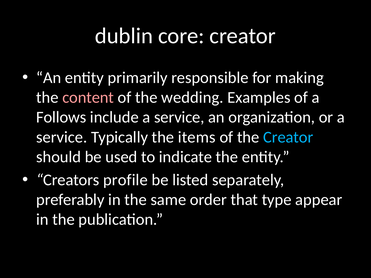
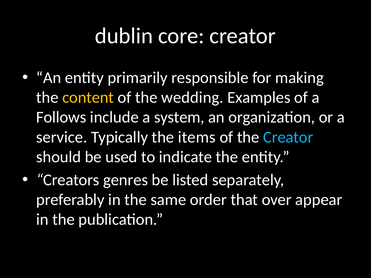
content colour: pink -> yellow
include a service: service -> system
profile: profile -> genres
type: type -> over
